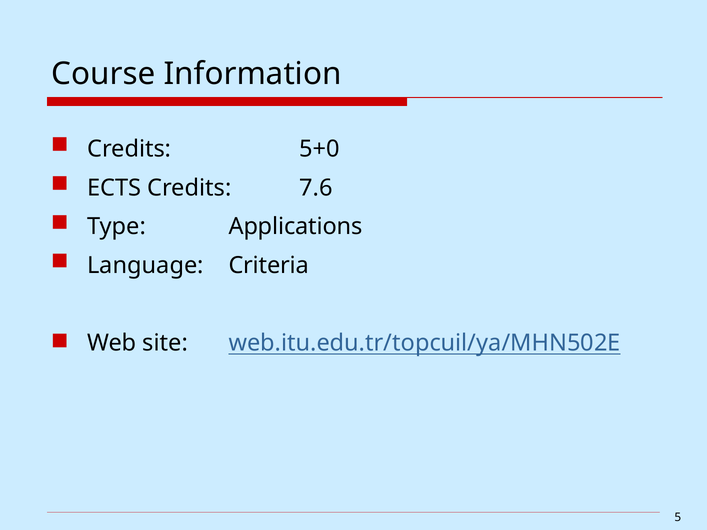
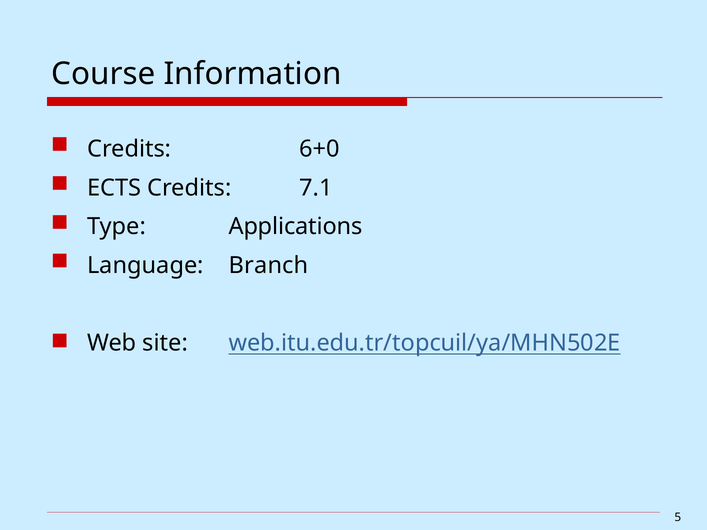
5+0: 5+0 -> 6+0
7.6: 7.6 -> 7.1
Criteria: Criteria -> Branch
